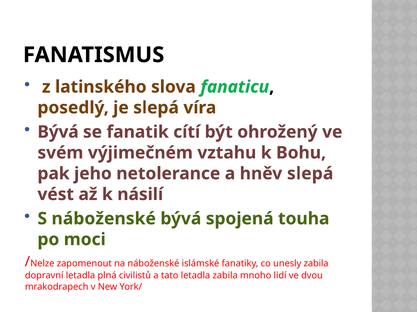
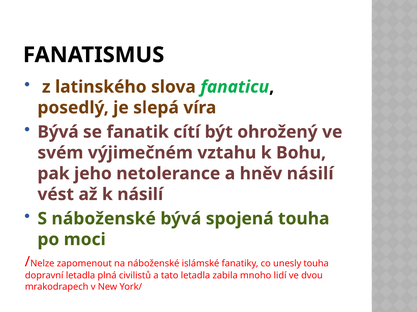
hněv slepá: slepá -> násilí
unesly zabila: zabila -> touha
